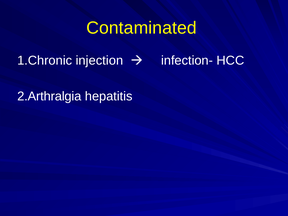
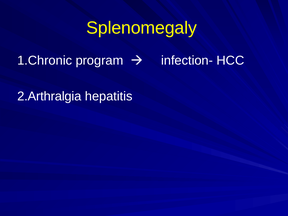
Contaminated: Contaminated -> Splenomegaly
injection: injection -> program
